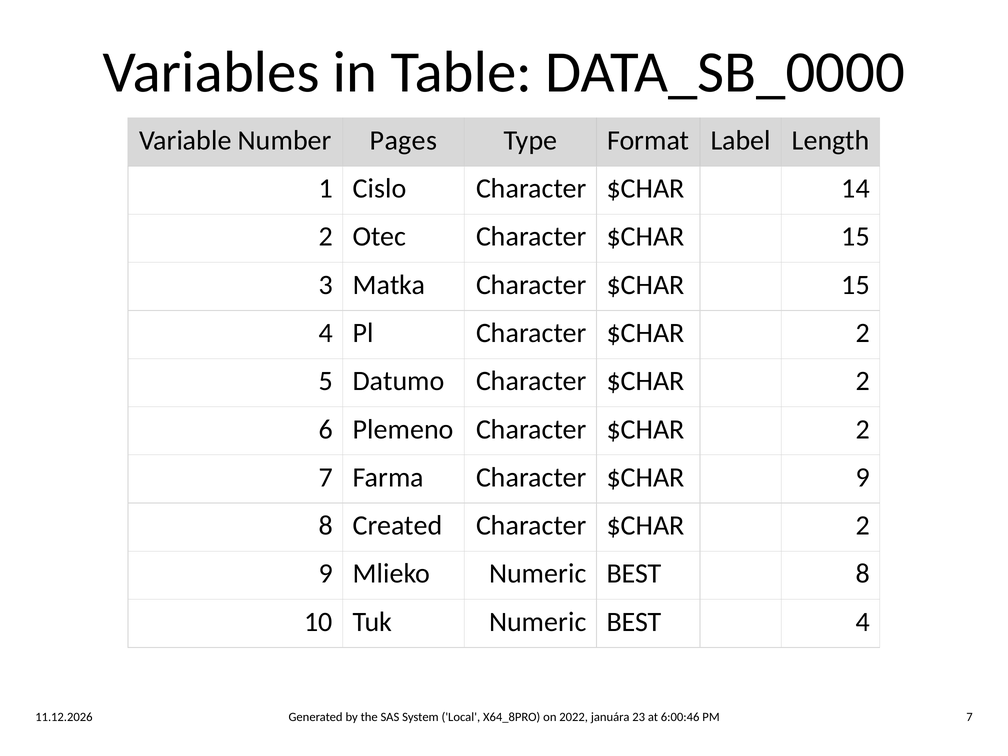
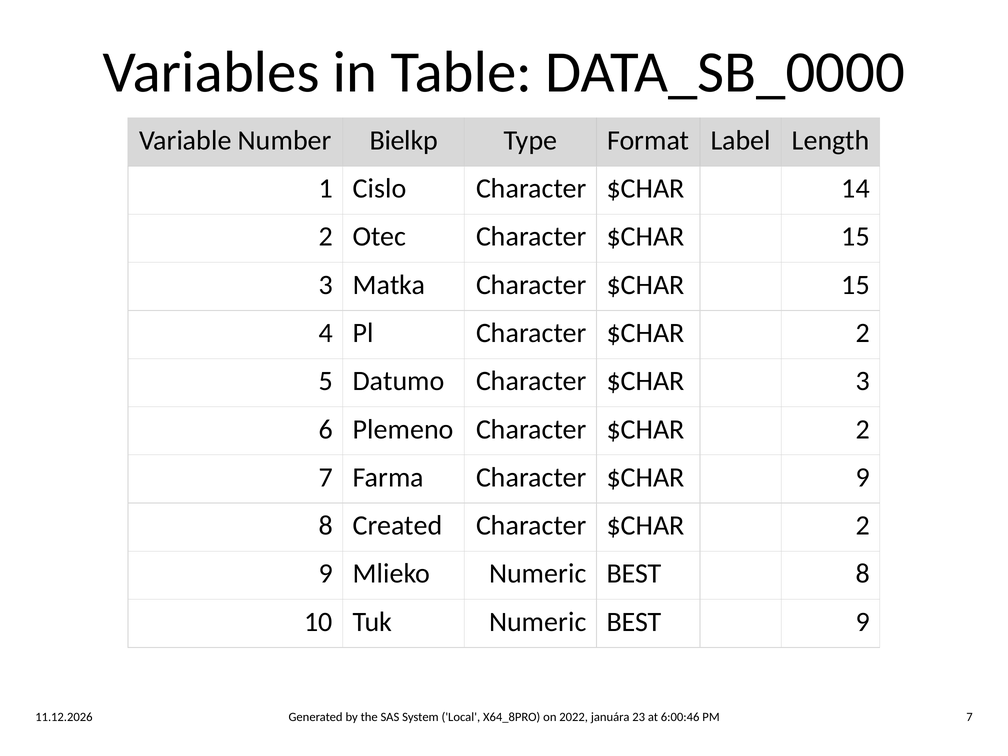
Pages: Pages -> Bielkp
Datumo Character $CHAR 2: 2 -> 3
BEST 4: 4 -> 9
